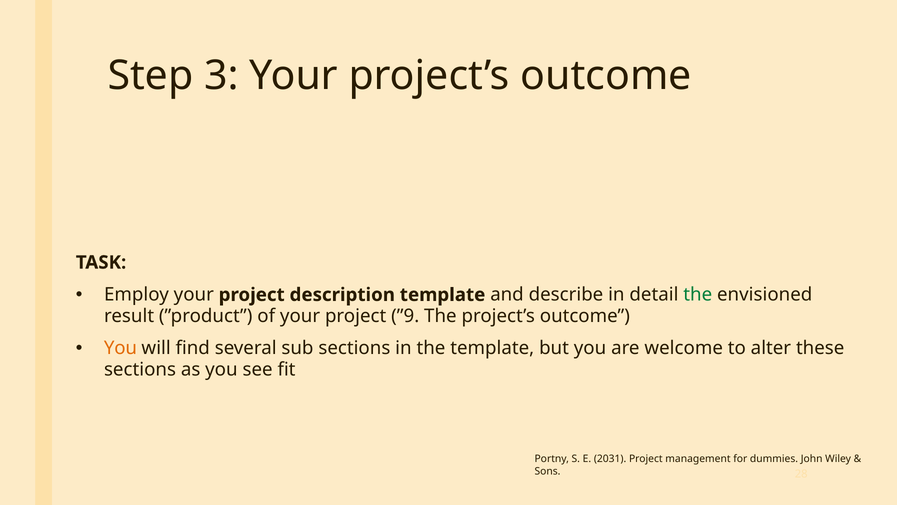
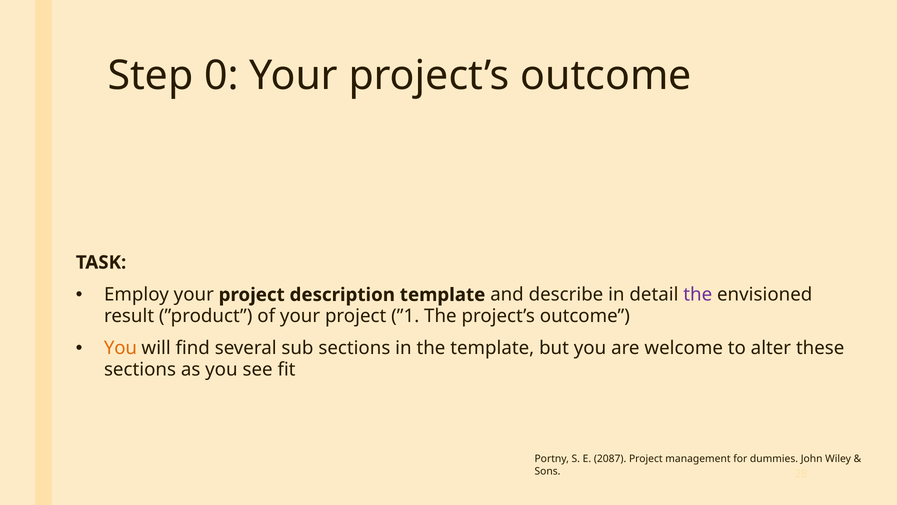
3: 3 -> 0
the at (698, 295) colour: green -> purple
”9: ”9 -> ”1
2031: 2031 -> 2087
